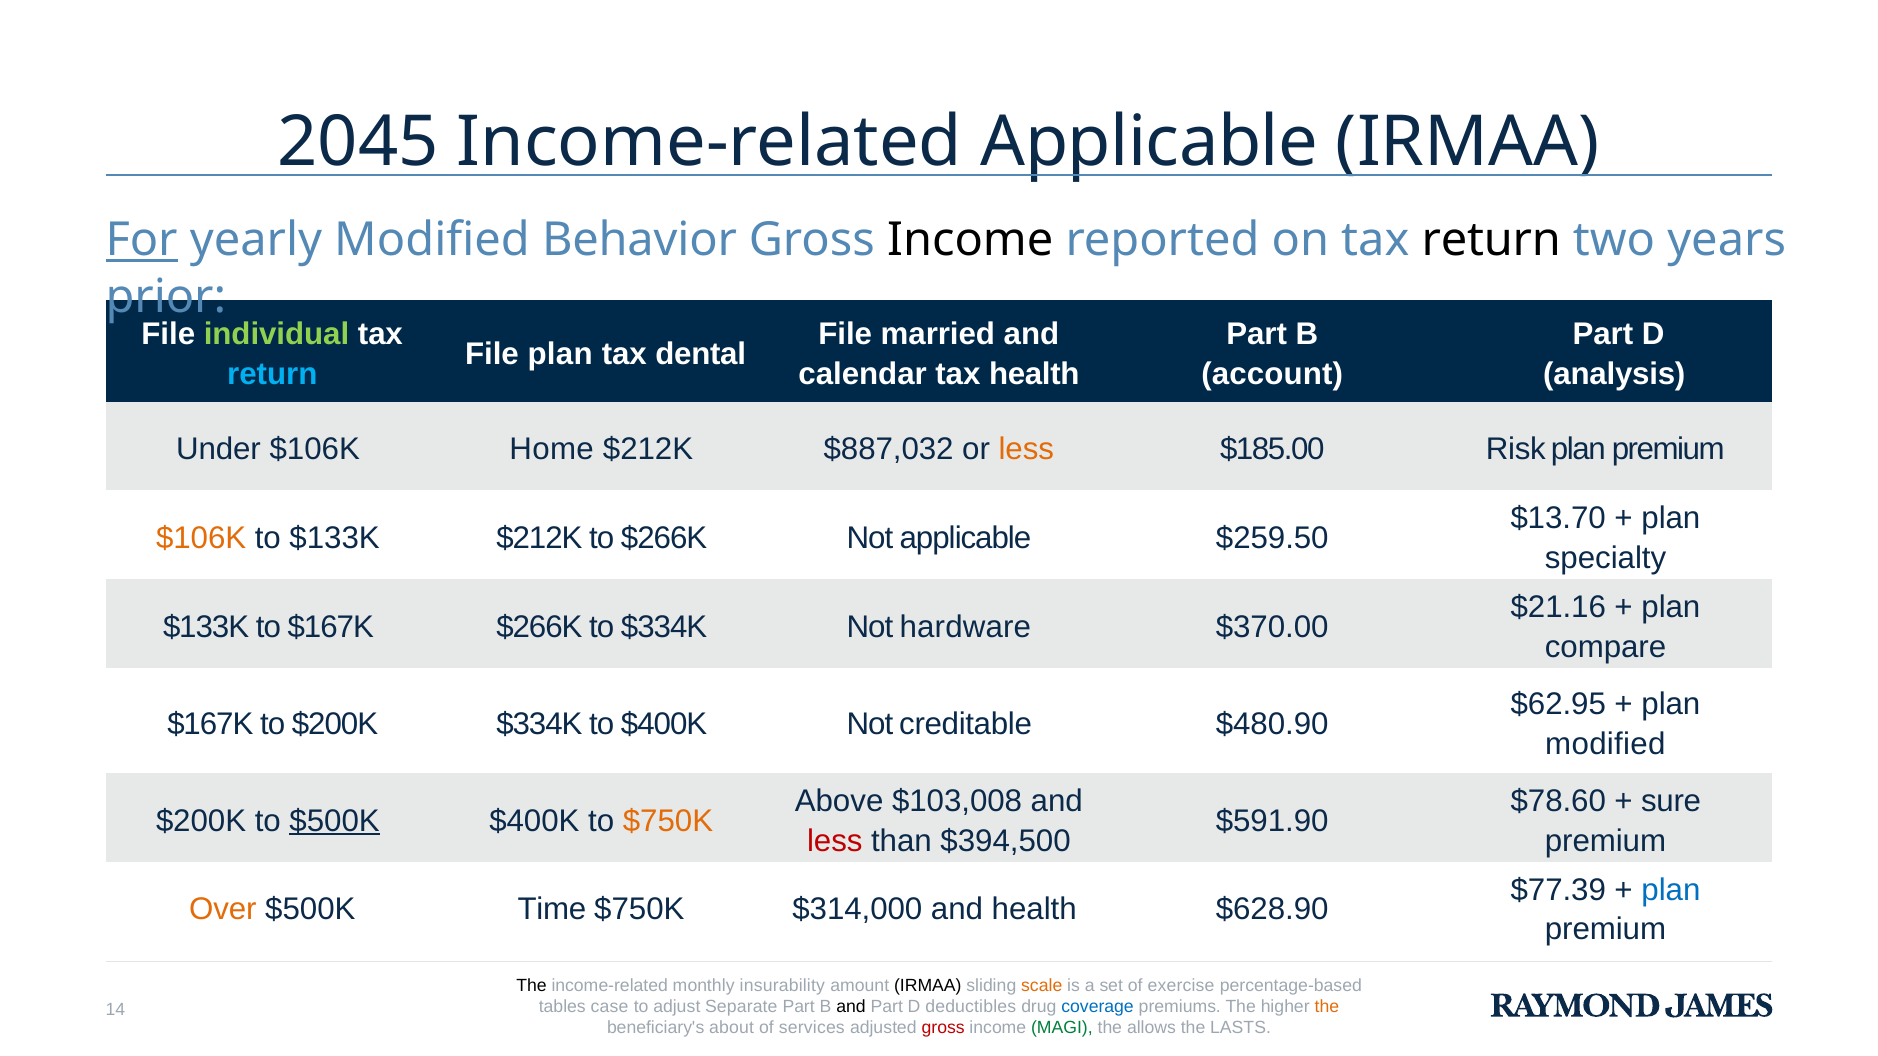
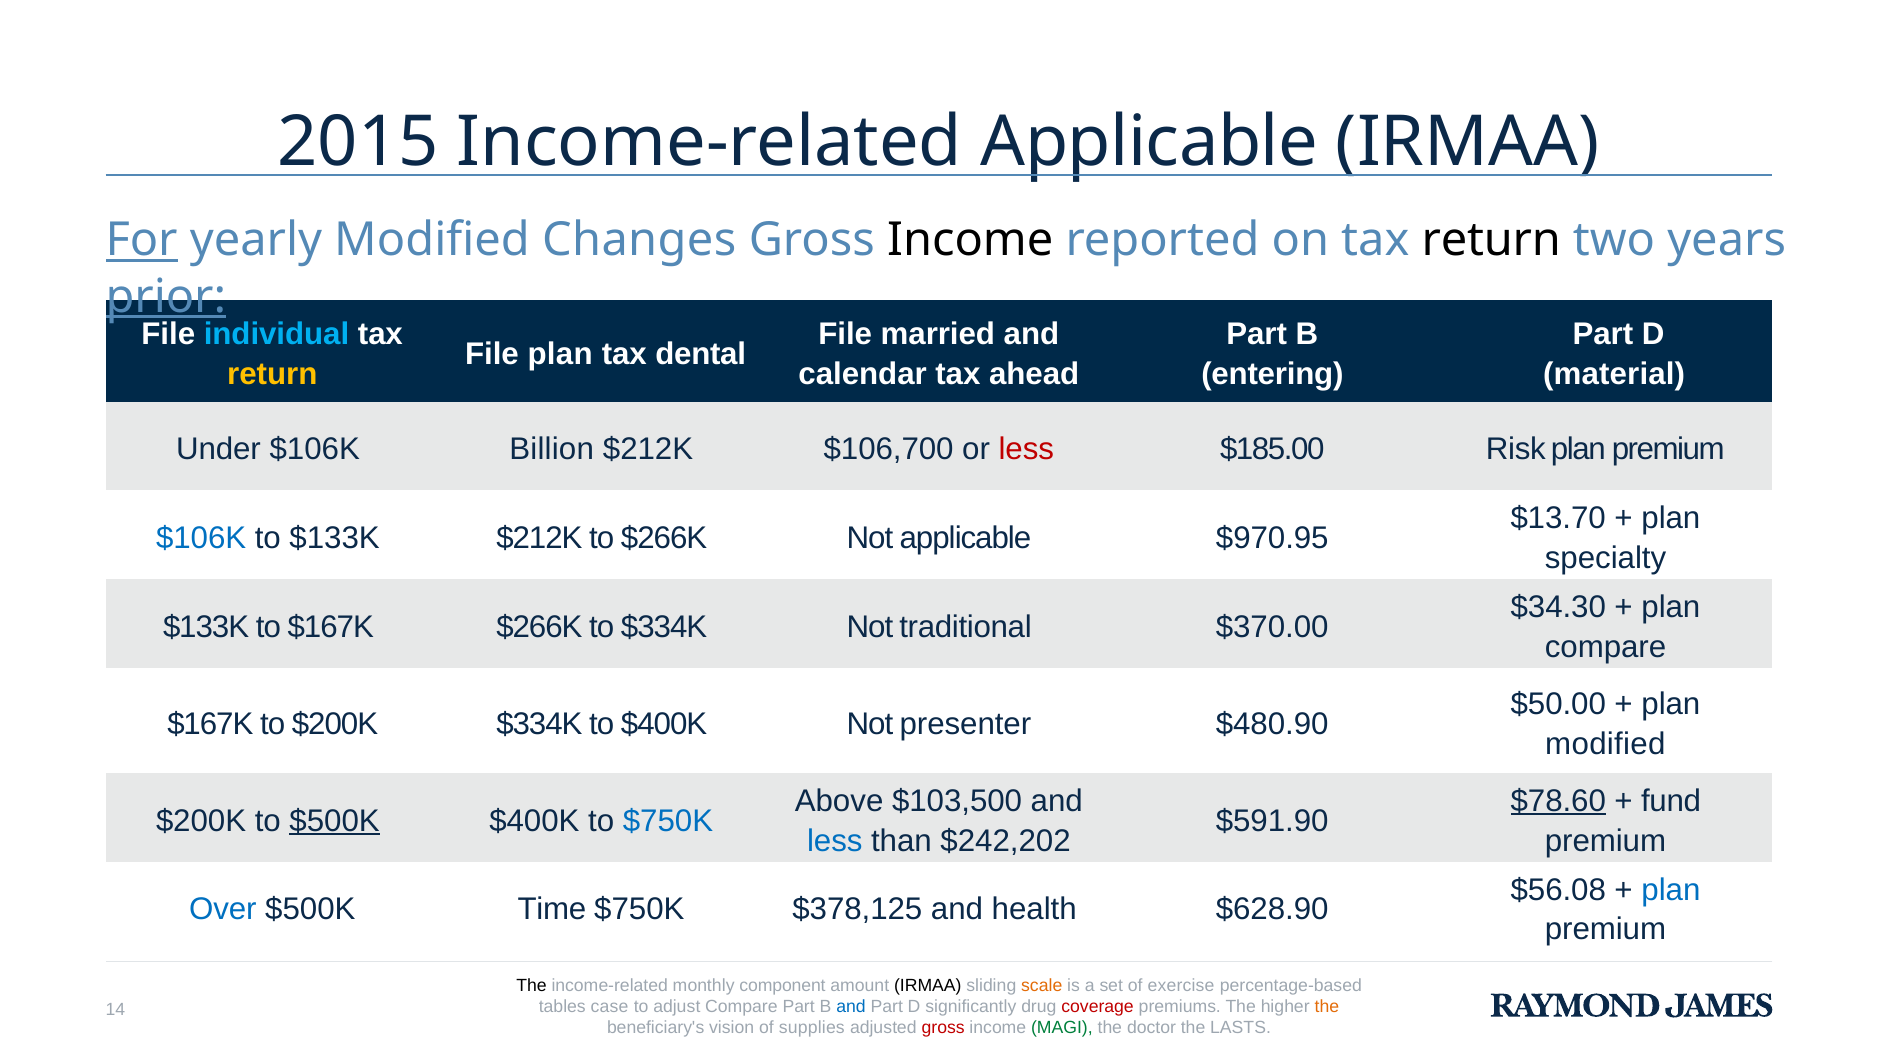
2045: 2045 -> 2015
Behavior: Behavior -> Changes
prior underline: none -> present
individual colour: light green -> light blue
return at (272, 374) colour: light blue -> yellow
tax health: health -> ahead
account: account -> entering
analysis: analysis -> material
Home: Home -> Billion
$887,032: $887,032 -> $106,700
less at (1026, 449) colour: orange -> red
$106K at (201, 538) colour: orange -> blue
$259.50: $259.50 -> $970.95
$21.16: $21.16 -> $34.30
hardware: hardware -> traditional
$62.95: $62.95 -> $50.00
creditable: creditable -> presenter
$103,008: $103,008 -> $103,500
$78.60 underline: none -> present
sure: sure -> fund
$750K at (668, 821) colour: orange -> blue
less at (835, 841) colour: red -> blue
$394,500: $394,500 -> $242,202
$77.39: $77.39 -> $56.08
Over colour: orange -> blue
$314,000: $314,000 -> $378,125
insurability: insurability -> component
adjust Separate: Separate -> Compare
and at (851, 1007) colour: black -> blue
deductibles: deductibles -> significantly
coverage colour: blue -> red
about: about -> vision
services: services -> supplies
allows: allows -> doctor
